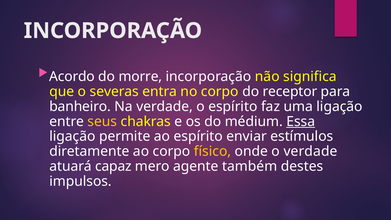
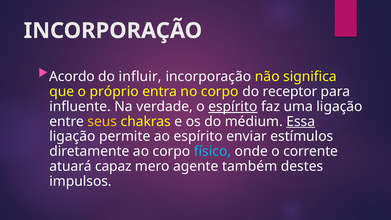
morre: morre -> influir
severas: severas -> próprio
banheiro: banheiro -> influente
espírito at (233, 106) underline: none -> present
físico colour: yellow -> light blue
o verdade: verdade -> corrente
